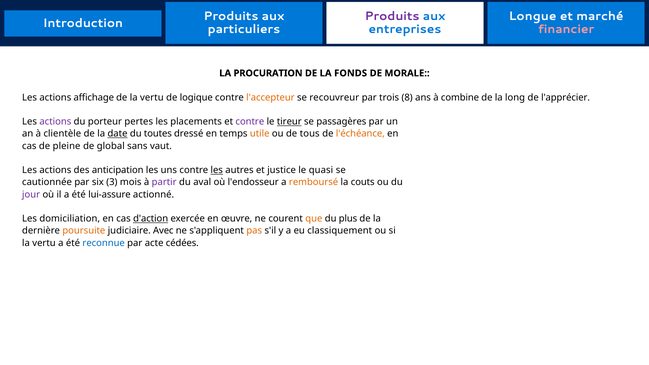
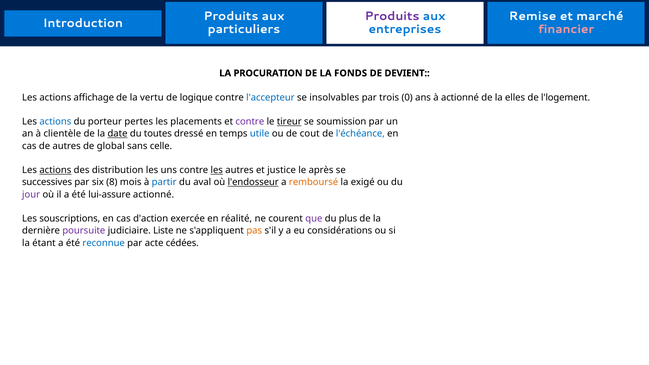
Longue: Longue -> Remise
MORALE: MORALE -> DEVIENT
l'accepteur colour: orange -> blue
recouvreur: recouvreur -> insolvables
8: 8 -> 0
à combine: combine -> actionné
long: long -> elles
l'apprécier: l'apprécier -> l'logement
actions at (55, 122) colour: purple -> blue
passagères: passagères -> soumission
utile colour: orange -> blue
tous: tous -> cout
l'échéance colour: orange -> blue
de pleine: pleine -> autres
vaut: vaut -> celle
actions at (55, 170) underline: none -> present
anticipation: anticipation -> distribution
quasi: quasi -> après
cautionnée: cautionnée -> successives
3: 3 -> 8
partir colour: purple -> blue
l'endosseur underline: none -> present
couts: couts -> exigé
domiciliation: domiciliation -> souscriptions
d'action underline: present -> none
œuvre: œuvre -> réalité
que colour: orange -> purple
poursuite colour: orange -> purple
Avec: Avec -> Liste
classiquement: classiquement -> considérations
vertu at (44, 243): vertu -> étant
